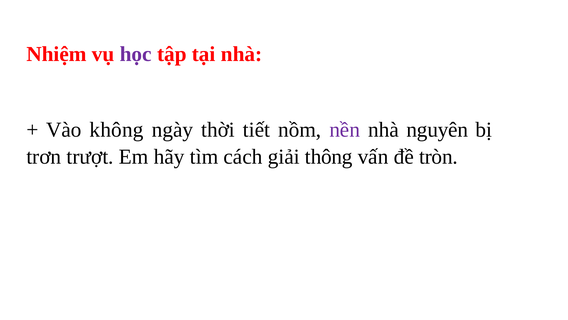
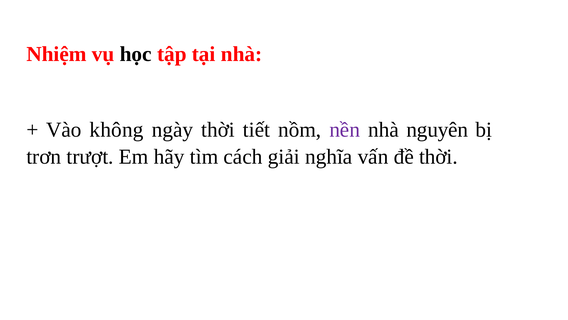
học colour: purple -> black
thông: thông -> nghĩa
đề tròn: tròn -> thời
